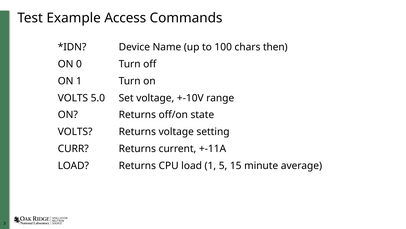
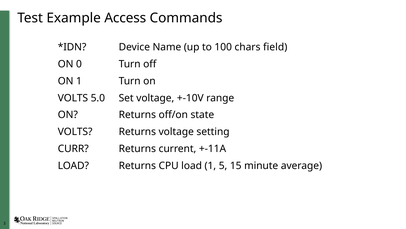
then: then -> field
